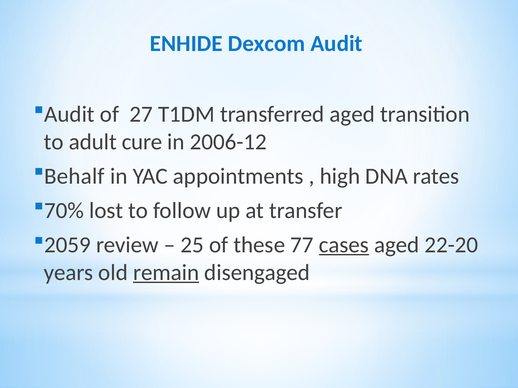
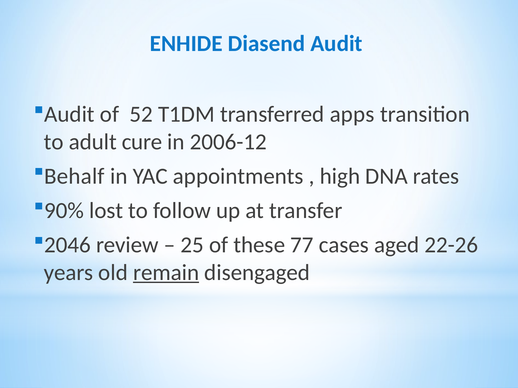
Dexcom: Dexcom -> Diasend
27: 27 -> 52
transferred aged: aged -> apps
70%: 70% -> 90%
2059: 2059 -> 2046
cases underline: present -> none
22-20: 22-20 -> 22-26
